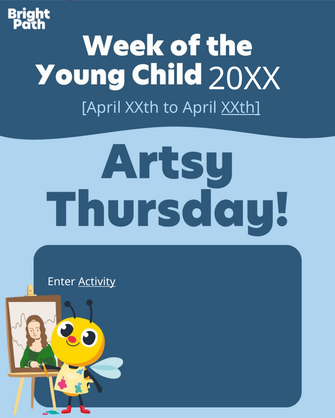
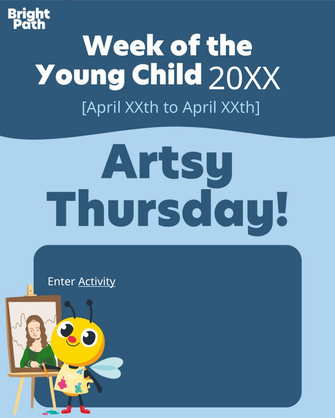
XXth at (241, 108) underline: present -> none
